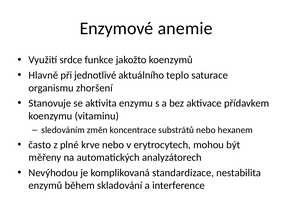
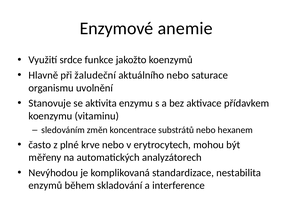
jednotlivé: jednotlivé -> žaludeční
aktuálního teplo: teplo -> nebo
zhoršení: zhoršení -> uvolnění
